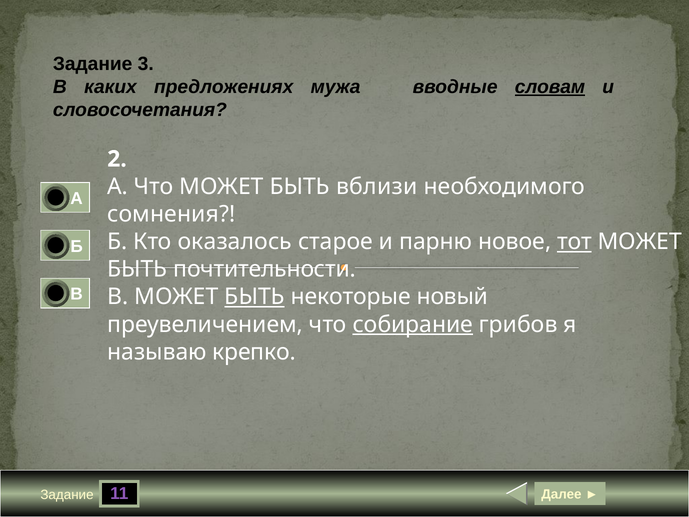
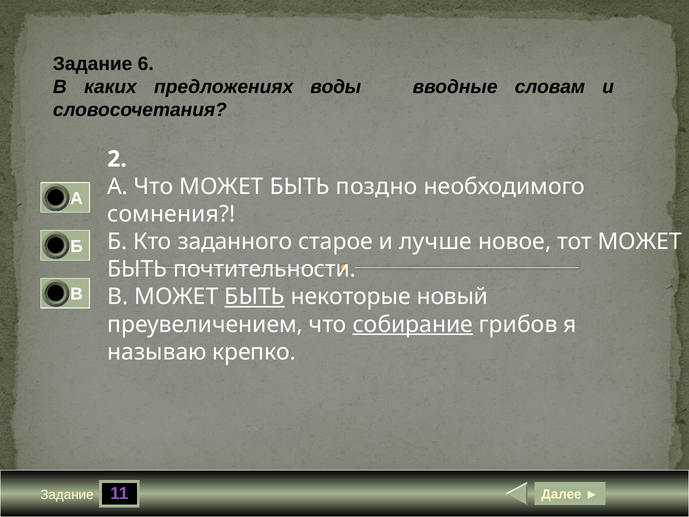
3: 3 -> 6
мужа: мужа -> воды
словам underline: present -> none
вблизи: вблизи -> поздно
оказалось: оказалось -> заданного
парню: парню -> лучше
тот underline: present -> none
